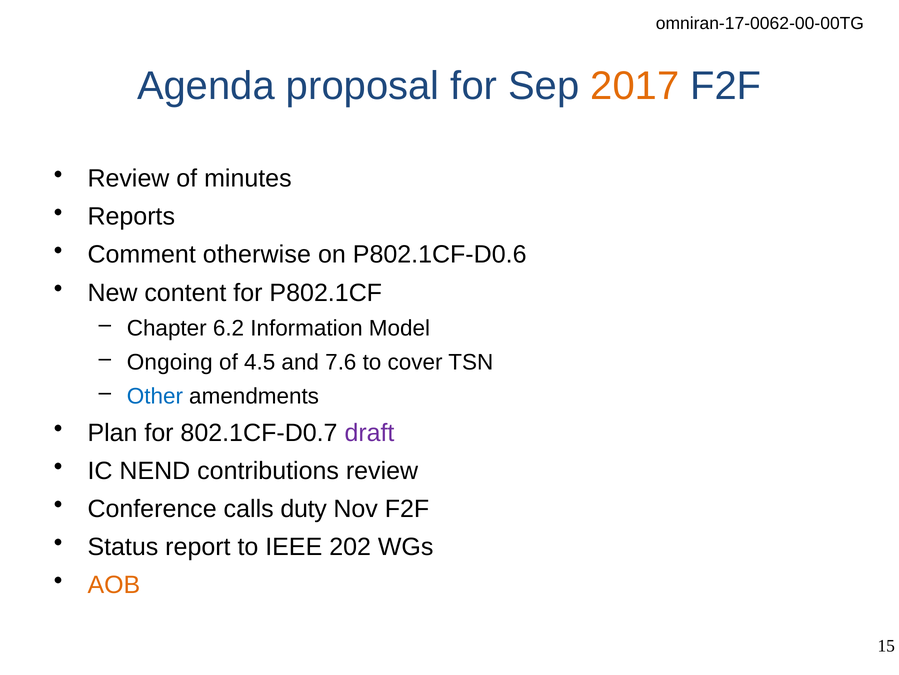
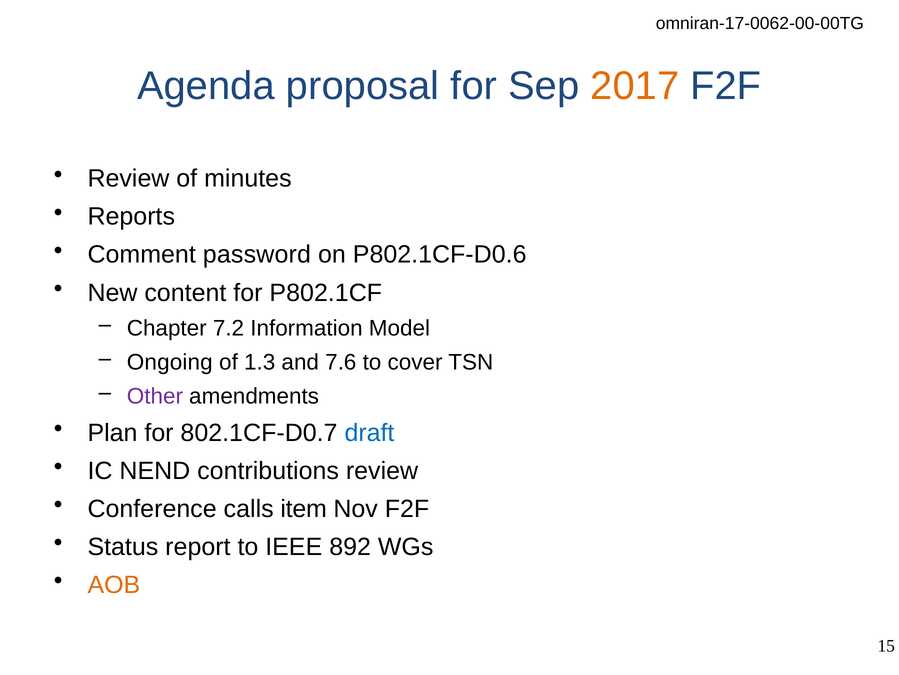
otherwise: otherwise -> password
6.2: 6.2 -> 7.2
4.5: 4.5 -> 1.3
Other colour: blue -> purple
draft colour: purple -> blue
duty: duty -> item
202: 202 -> 892
